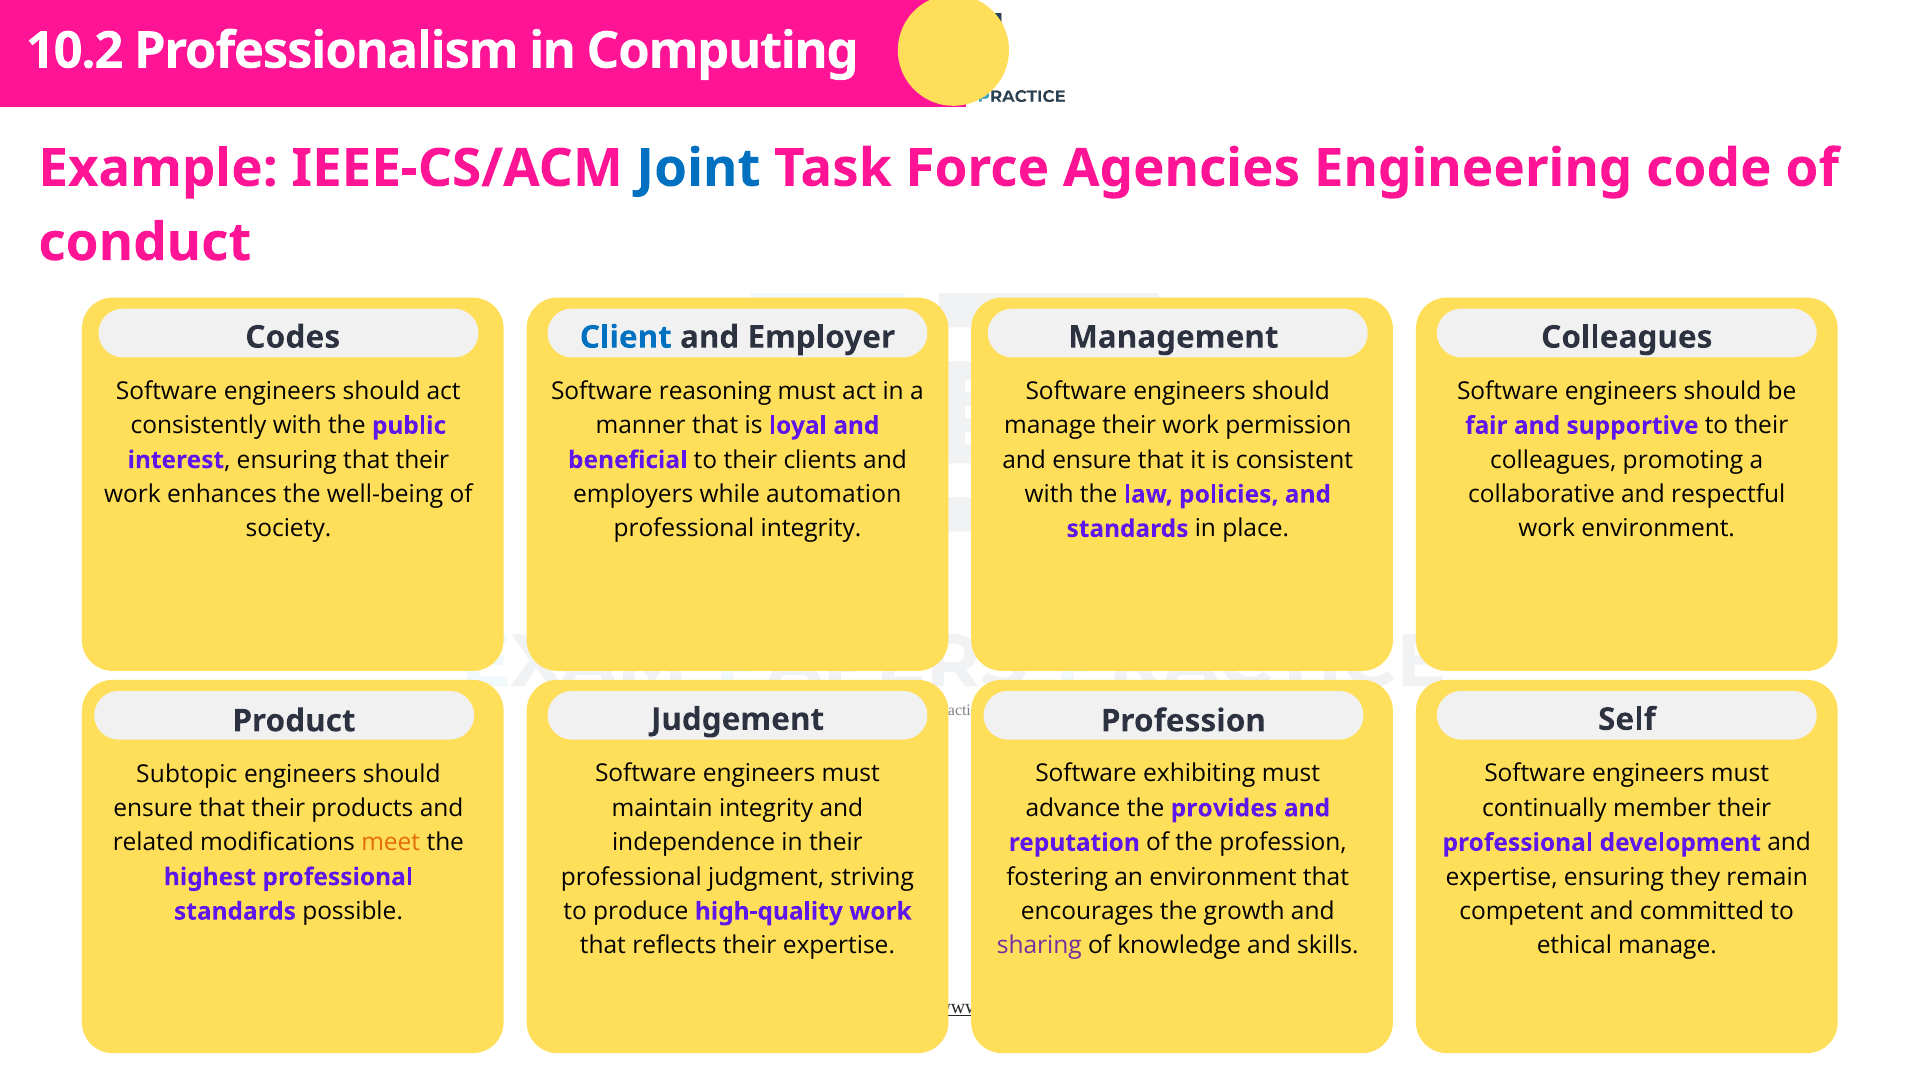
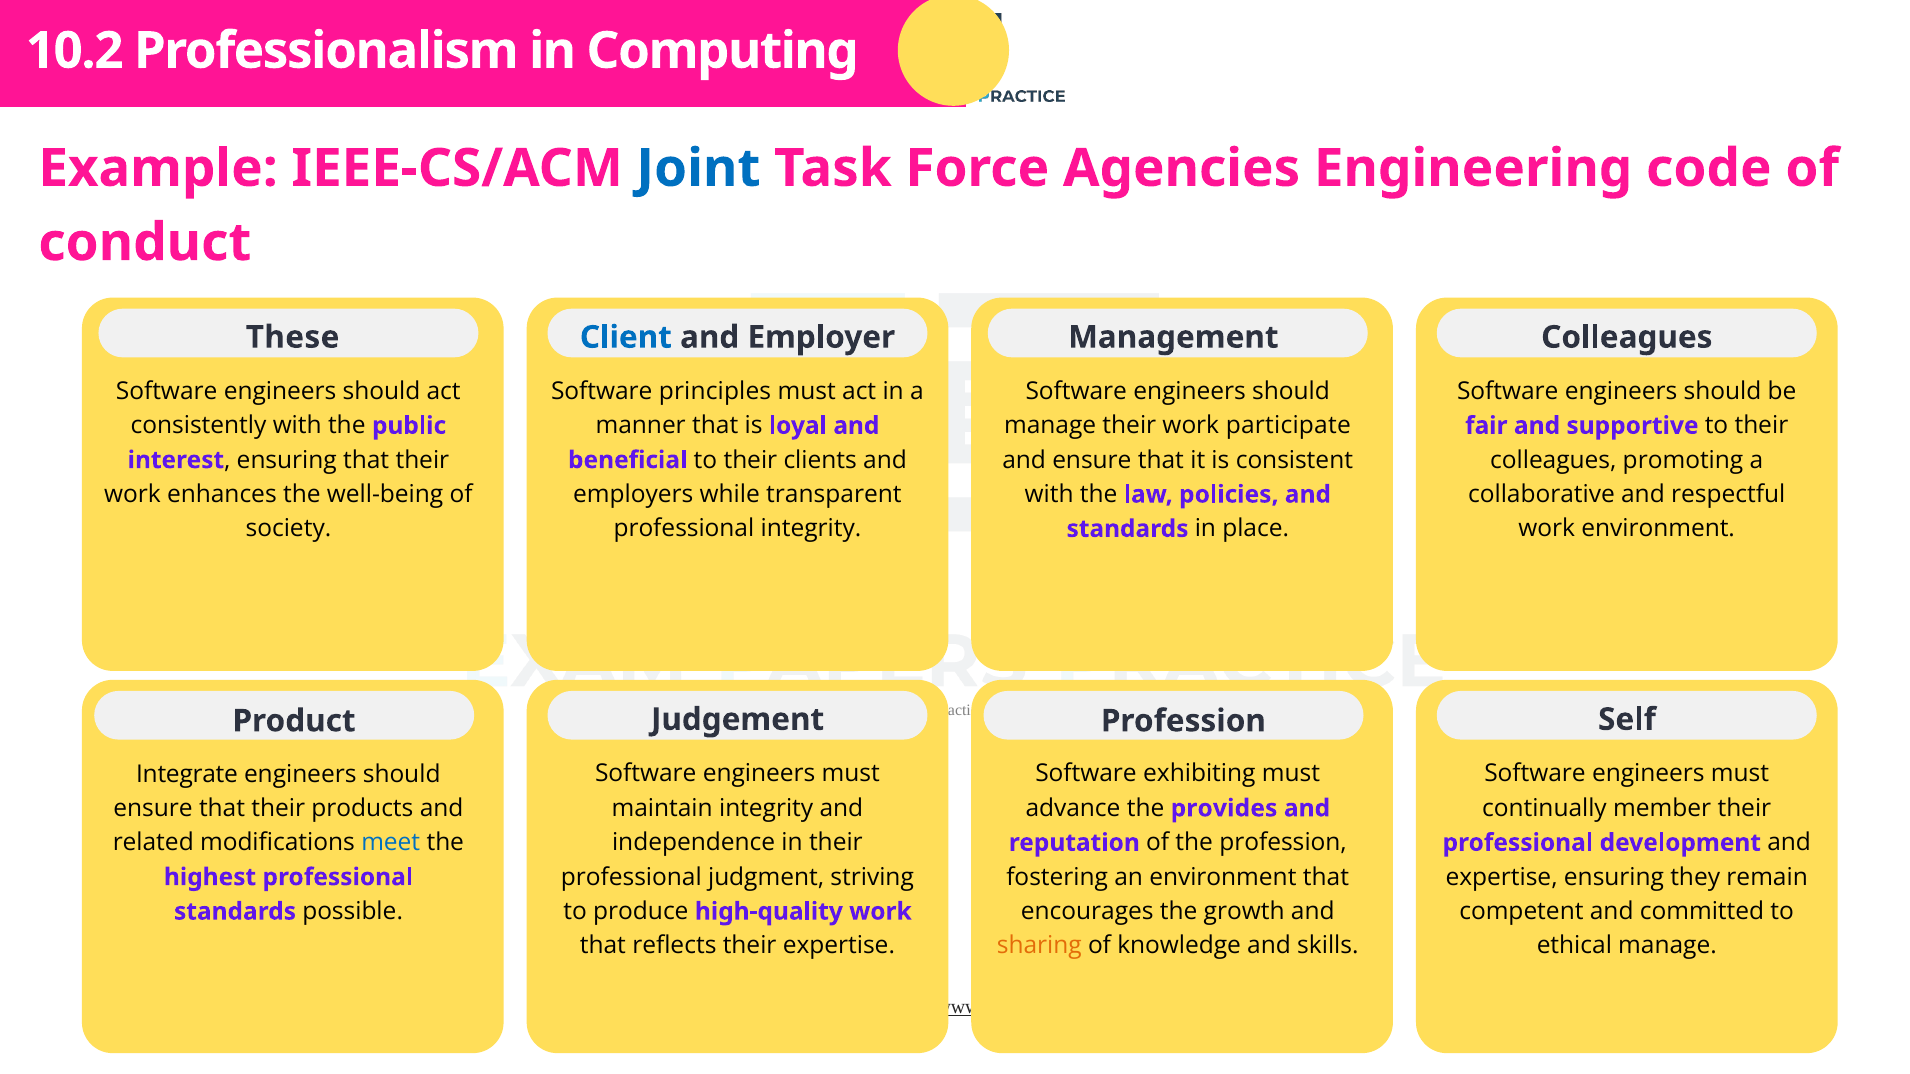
Codes: Codes -> These
reasoning: reasoning -> principles
permission: permission -> participate
automation: automation -> transparent
Subtopic at (187, 774): Subtopic -> Integrate
meet colour: orange -> blue
sharing colour: purple -> orange
